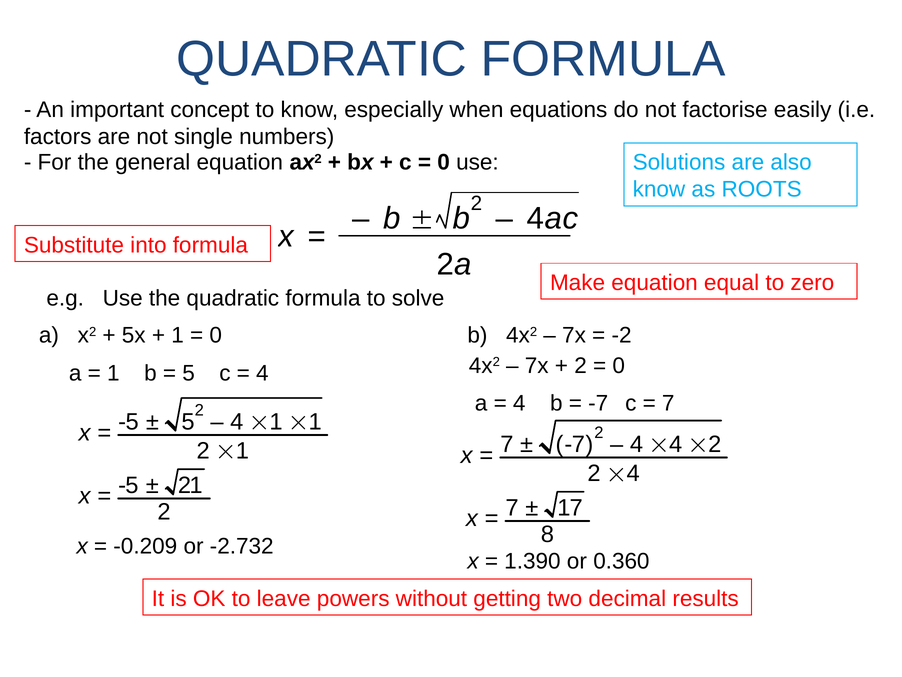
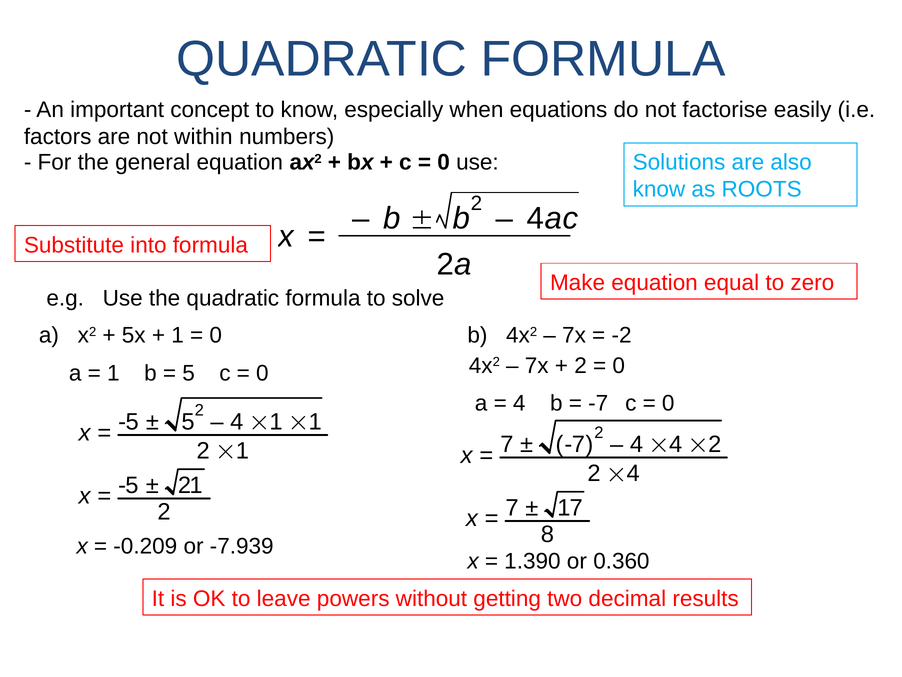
single: single -> within
4 at (262, 373): 4 -> 0
7 at (668, 403): 7 -> 0
-2.732: -2.732 -> -7.939
